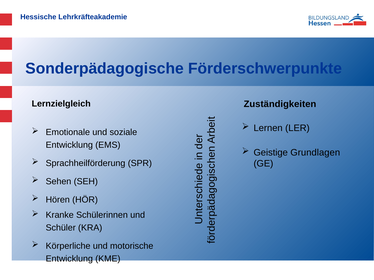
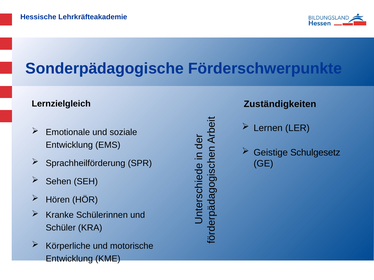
Grundlagen: Grundlagen -> Schulgesetz
